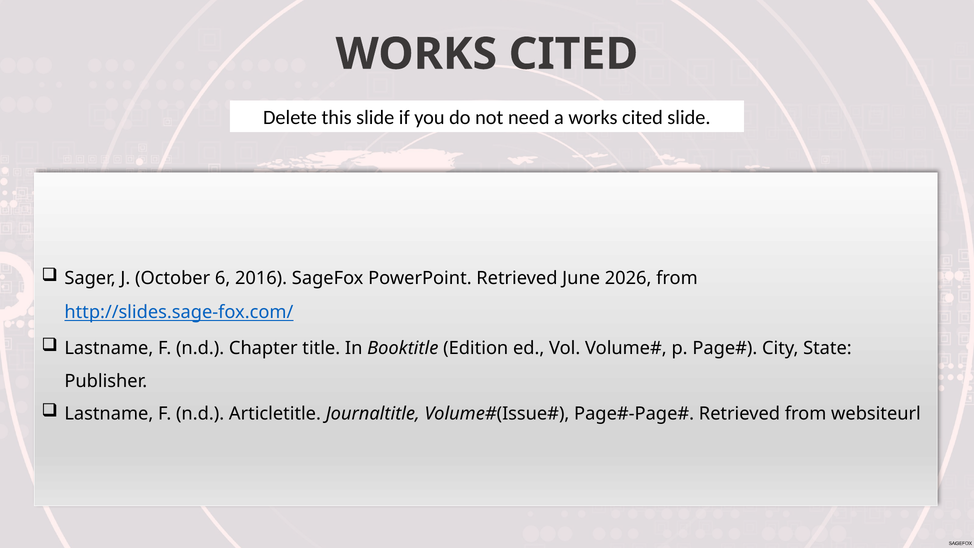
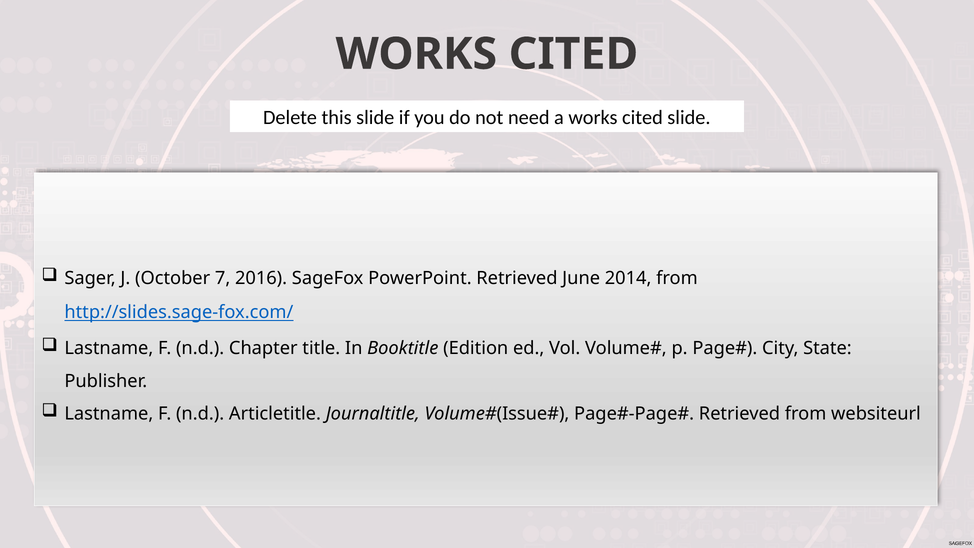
6: 6 -> 7
2026: 2026 -> 2014
